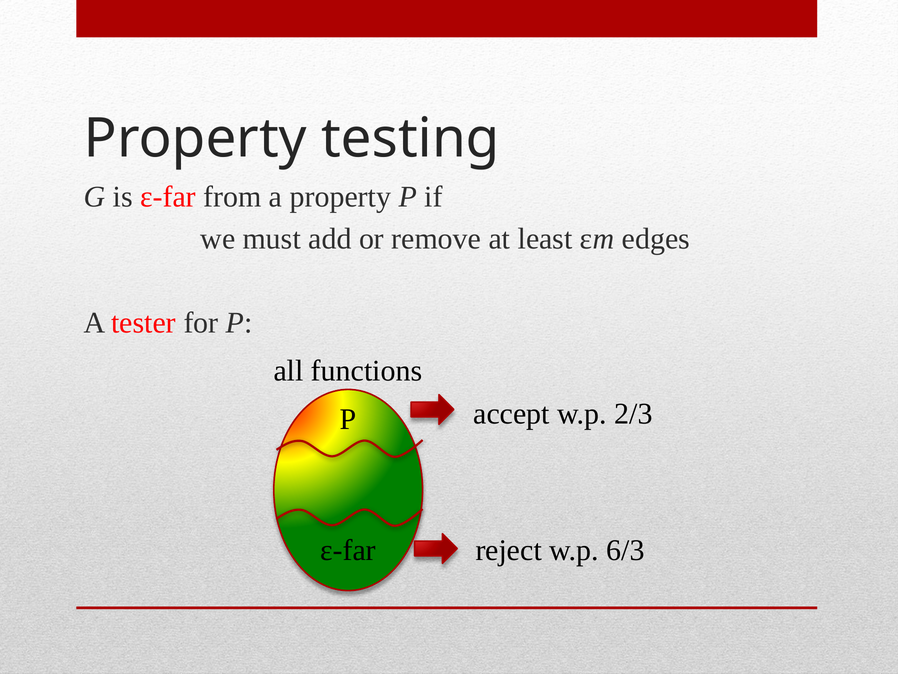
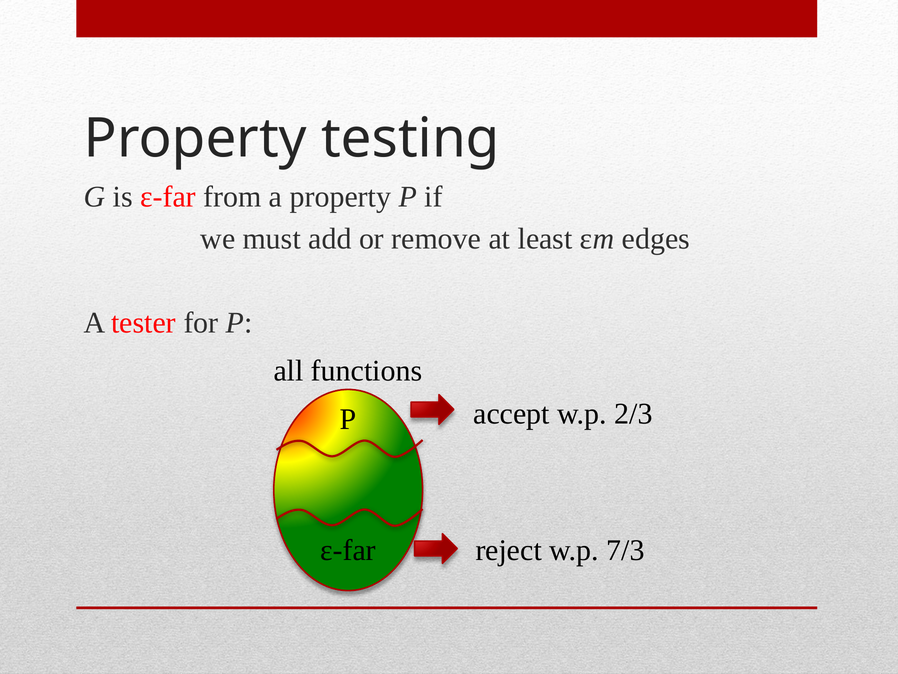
6/3: 6/3 -> 7/3
